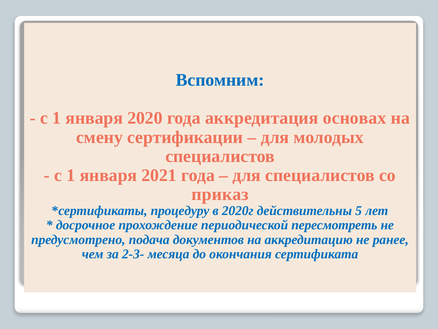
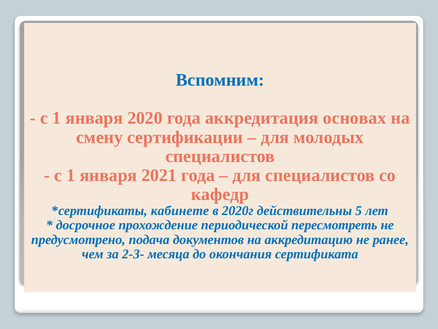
приказ: приказ -> кафедр
процедуру: процедуру -> кабинете
